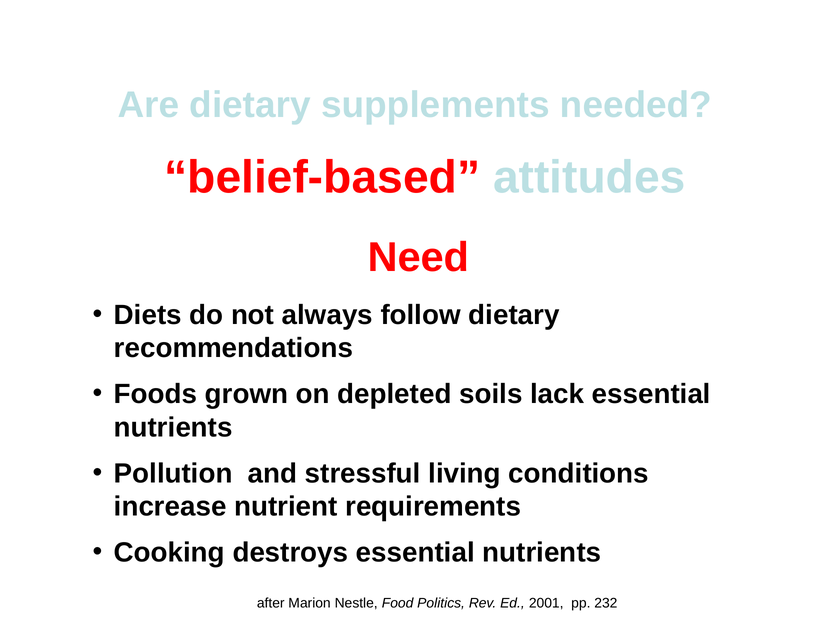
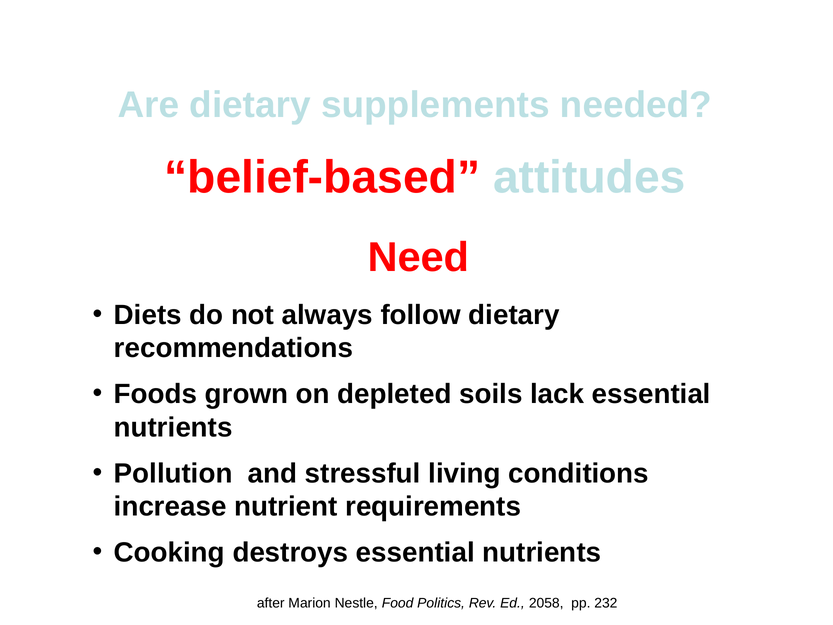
2001: 2001 -> 2058
